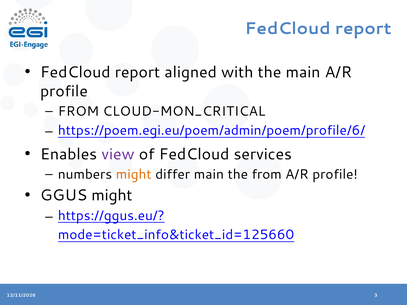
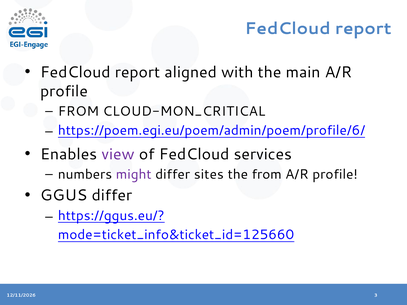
might at (134, 175) colour: orange -> purple
differ main: main -> sites
GGUS might: might -> differ
